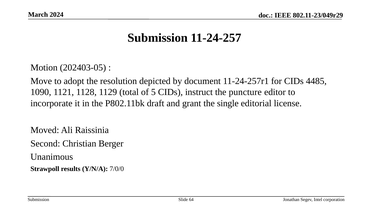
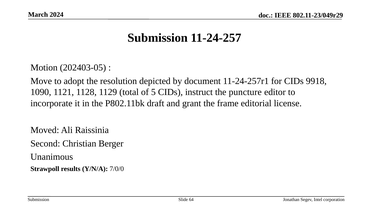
4485: 4485 -> 9918
single: single -> frame
